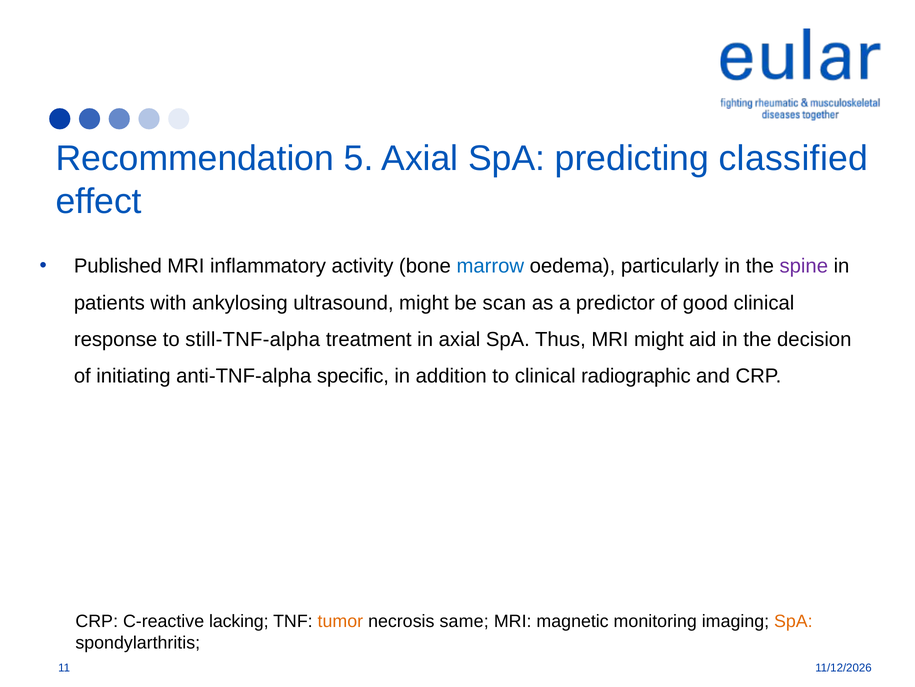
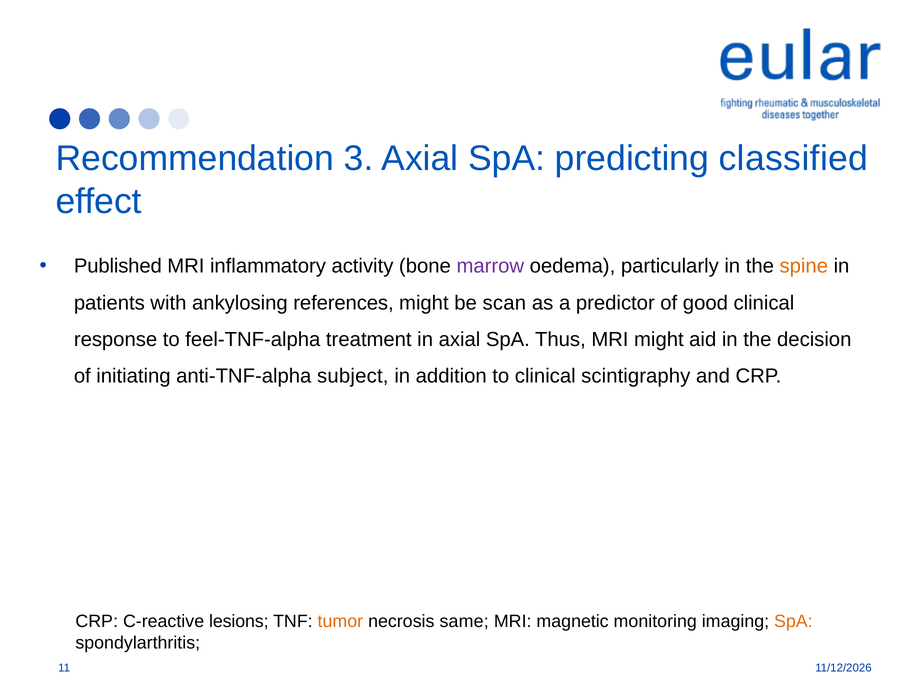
5: 5 -> 3
marrow colour: blue -> purple
spine colour: purple -> orange
ultrasound: ultrasound -> references
still-TNF-alpha: still-TNF-alpha -> feel-TNF-alpha
specific: specific -> subject
radiographic: radiographic -> scintigraphy
lacking: lacking -> lesions
